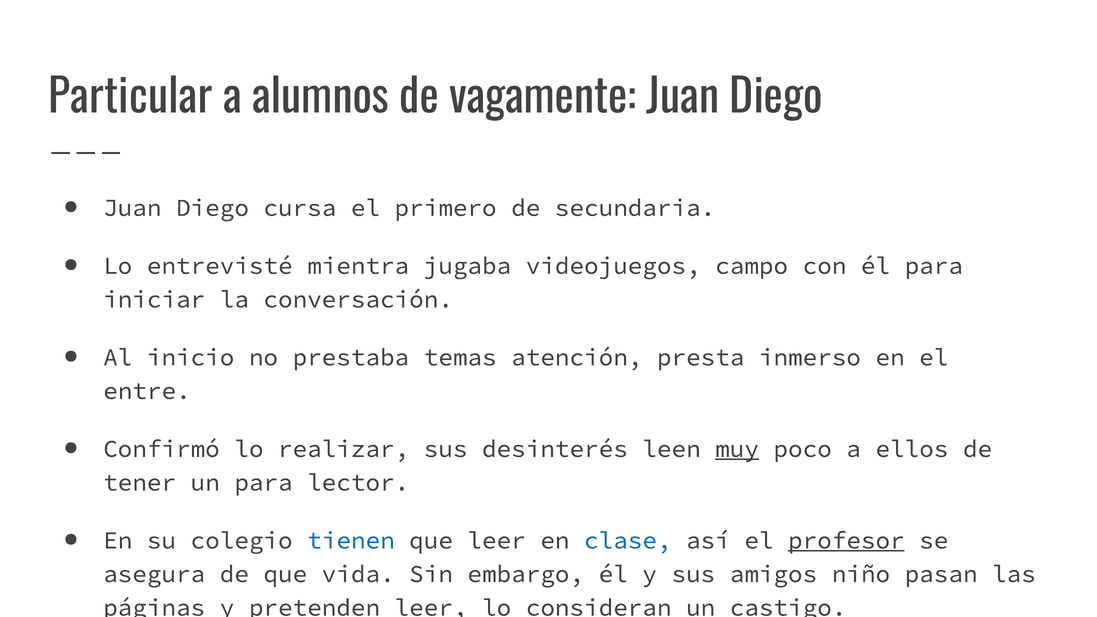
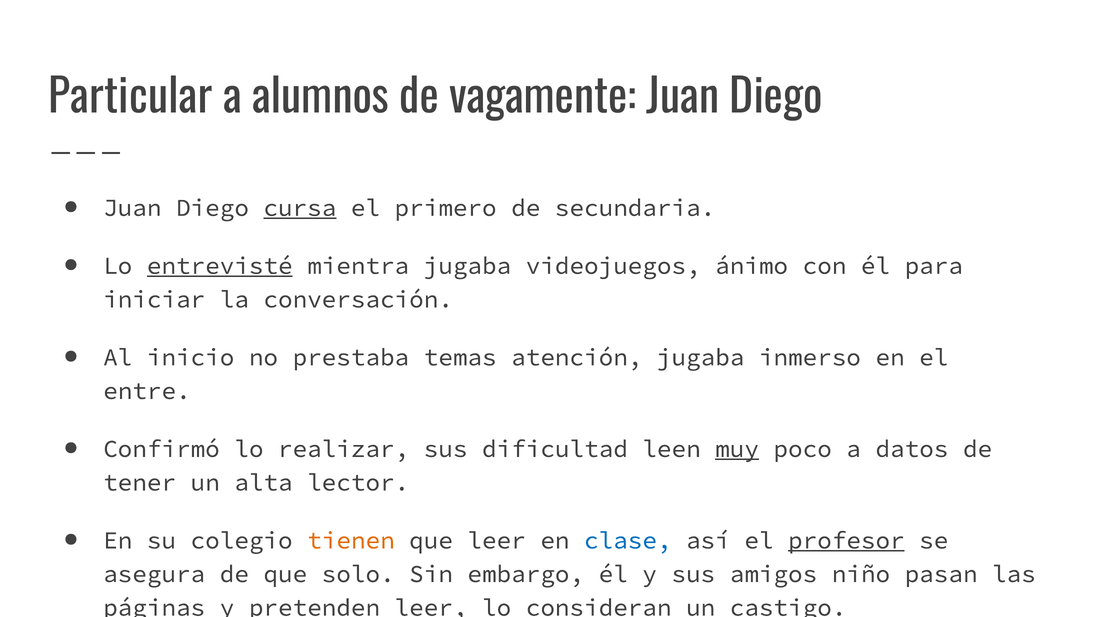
cursa underline: none -> present
entrevisté underline: none -> present
campo: campo -> ánimo
atención presta: presta -> jugaba
desinterés: desinterés -> dificultad
ellos: ellos -> datos
un para: para -> alta
tienen colour: blue -> orange
vida: vida -> solo
